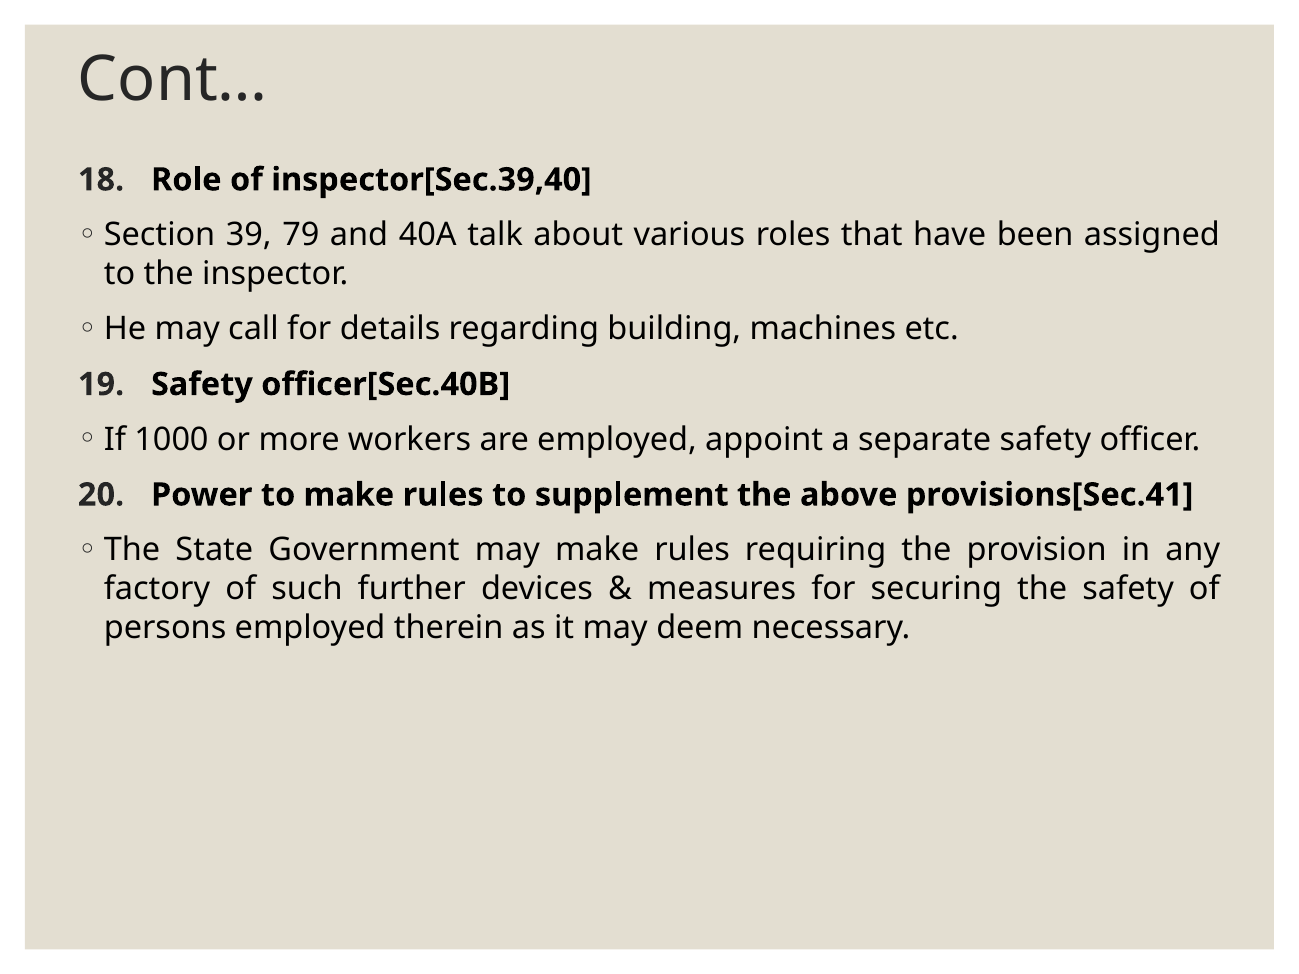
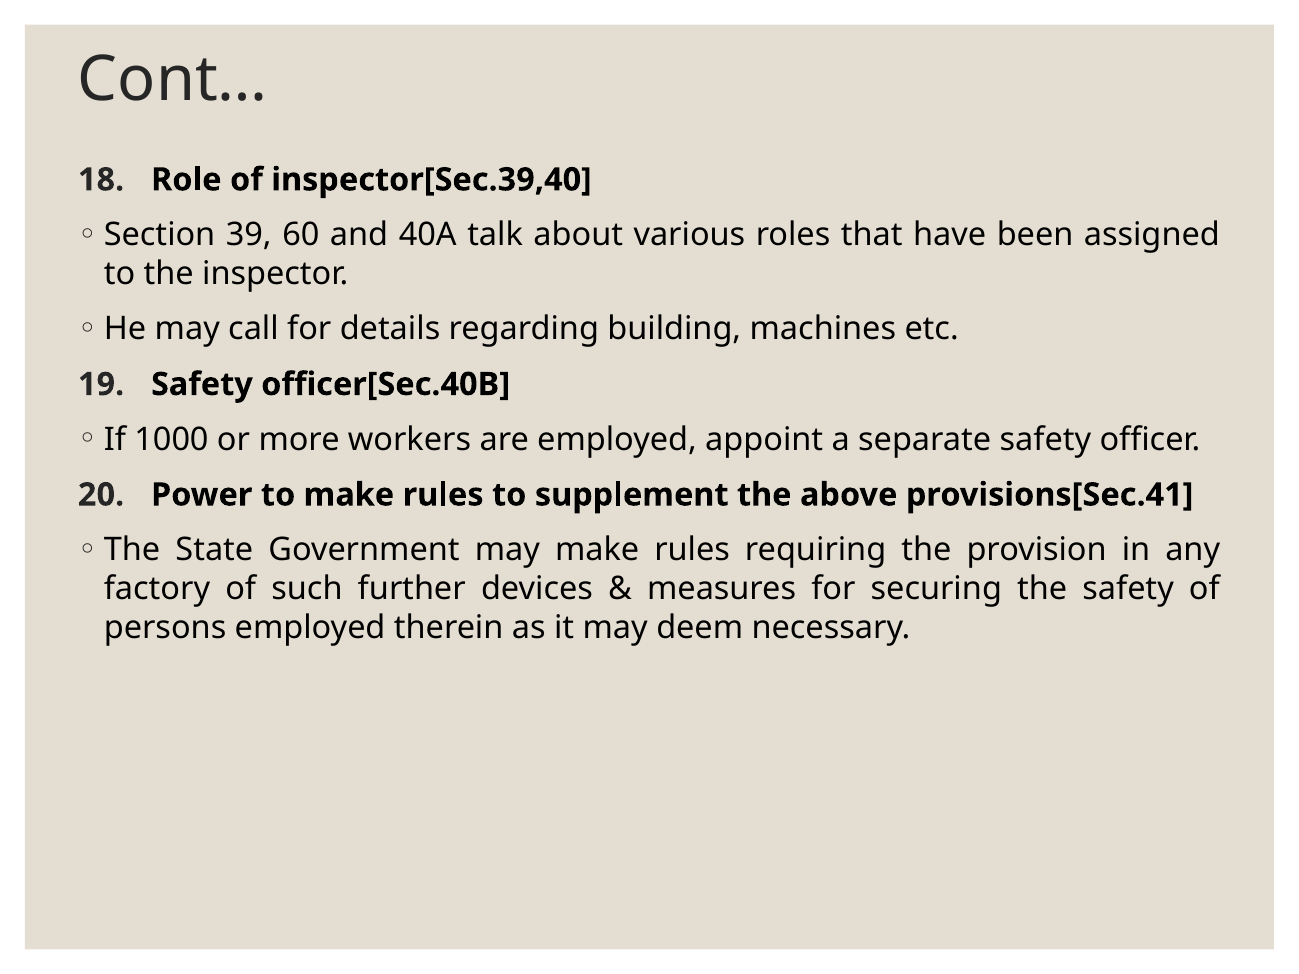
79: 79 -> 60
